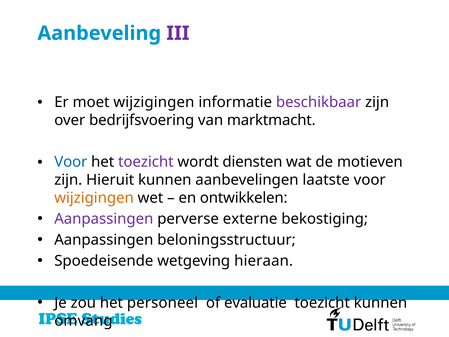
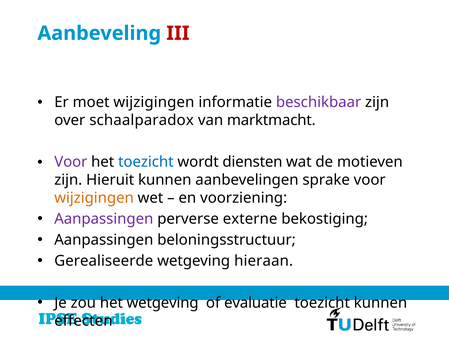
III colour: purple -> red
bedrijfsvoering: bedrijfsvoering -> schaalparadox
Voor at (71, 162) colour: blue -> purple
toezicht at (146, 162) colour: purple -> blue
laatste: laatste -> sprake
ontwikkelen: ontwikkelen -> voorziening
Spoedeisende: Spoedeisende -> Gerealiseerde
het personeel: personeel -> wetgeving
omvang: omvang -> effecten
